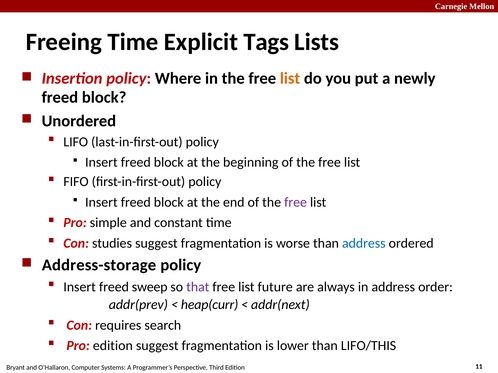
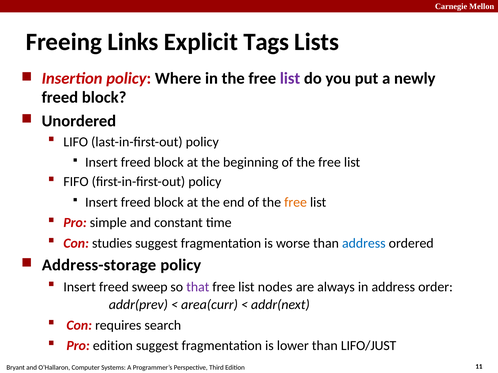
Freeing Time: Time -> Links
list at (290, 79) colour: orange -> purple
free at (296, 203) colour: purple -> orange
future: future -> nodes
heap(curr: heap(curr -> area(curr
LIFO/THIS: LIFO/THIS -> LIFO/JUST
